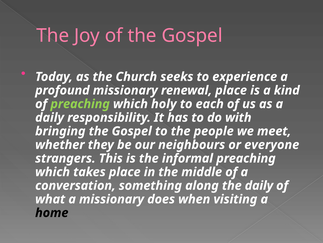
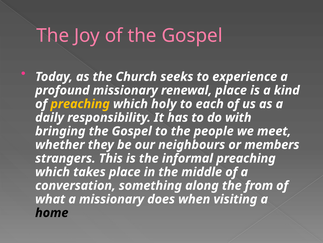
preaching at (80, 104) colour: light green -> yellow
everyone: everyone -> members
the daily: daily -> from
